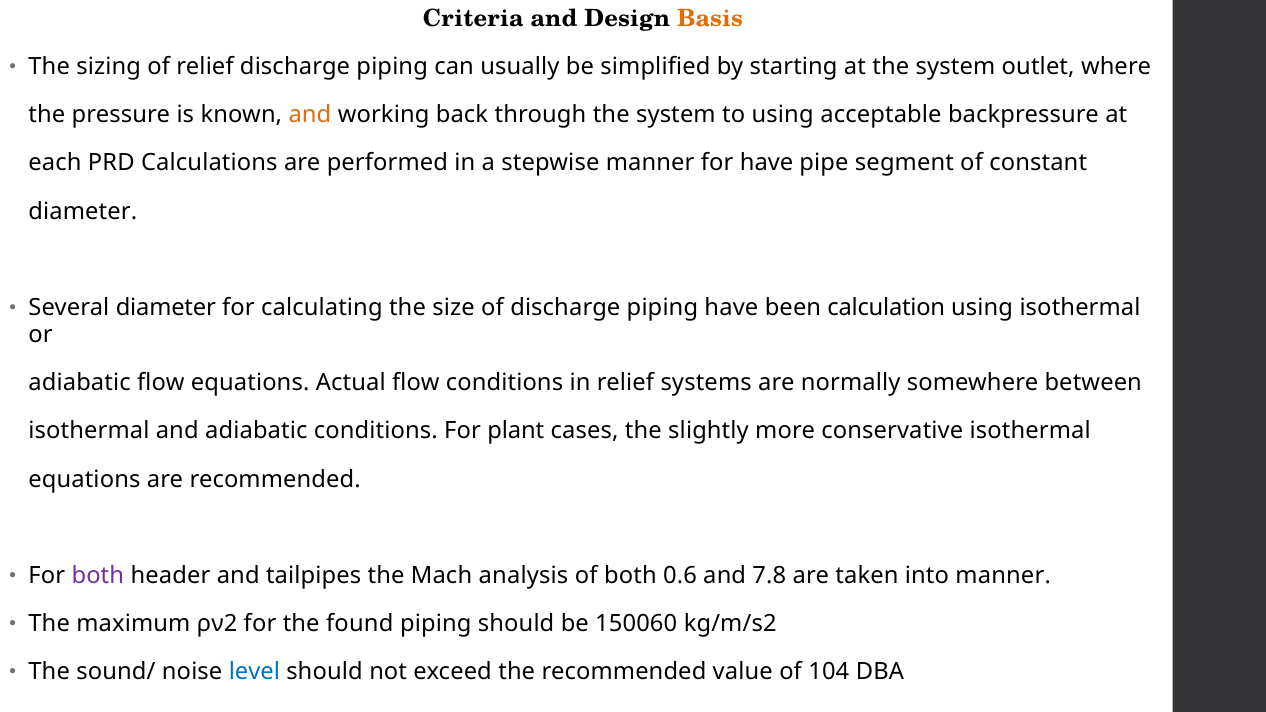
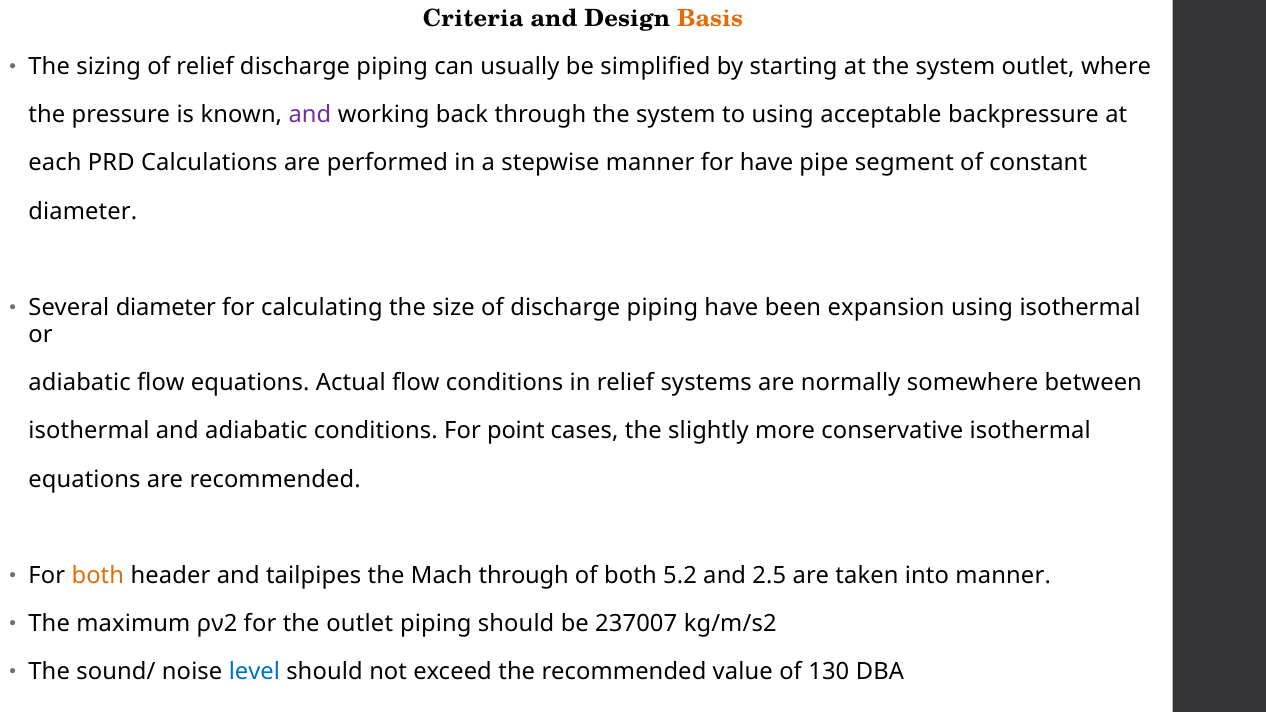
and at (310, 115) colour: orange -> purple
calculation: calculation -> expansion
plant: plant -> point
both at (98, 576) colour: purple -> orange
Mach analysis: analysis -> through
0.6: 0.6 -> 5.2
7.8: 7.8 -> 2.5
the found: found -> outlet
150060: 150060 -> 237007
104: 104 -> 130
